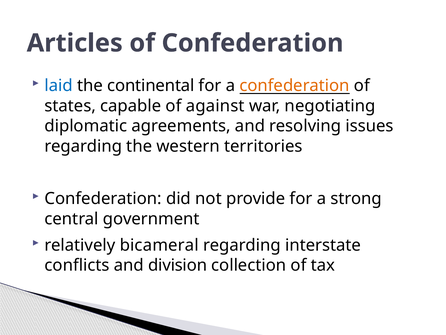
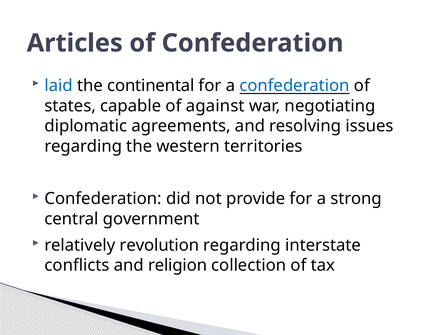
confederation at (295, 86) colour: orange -> blue
bicameral: bicameral -> revolution
division: division -> religion
